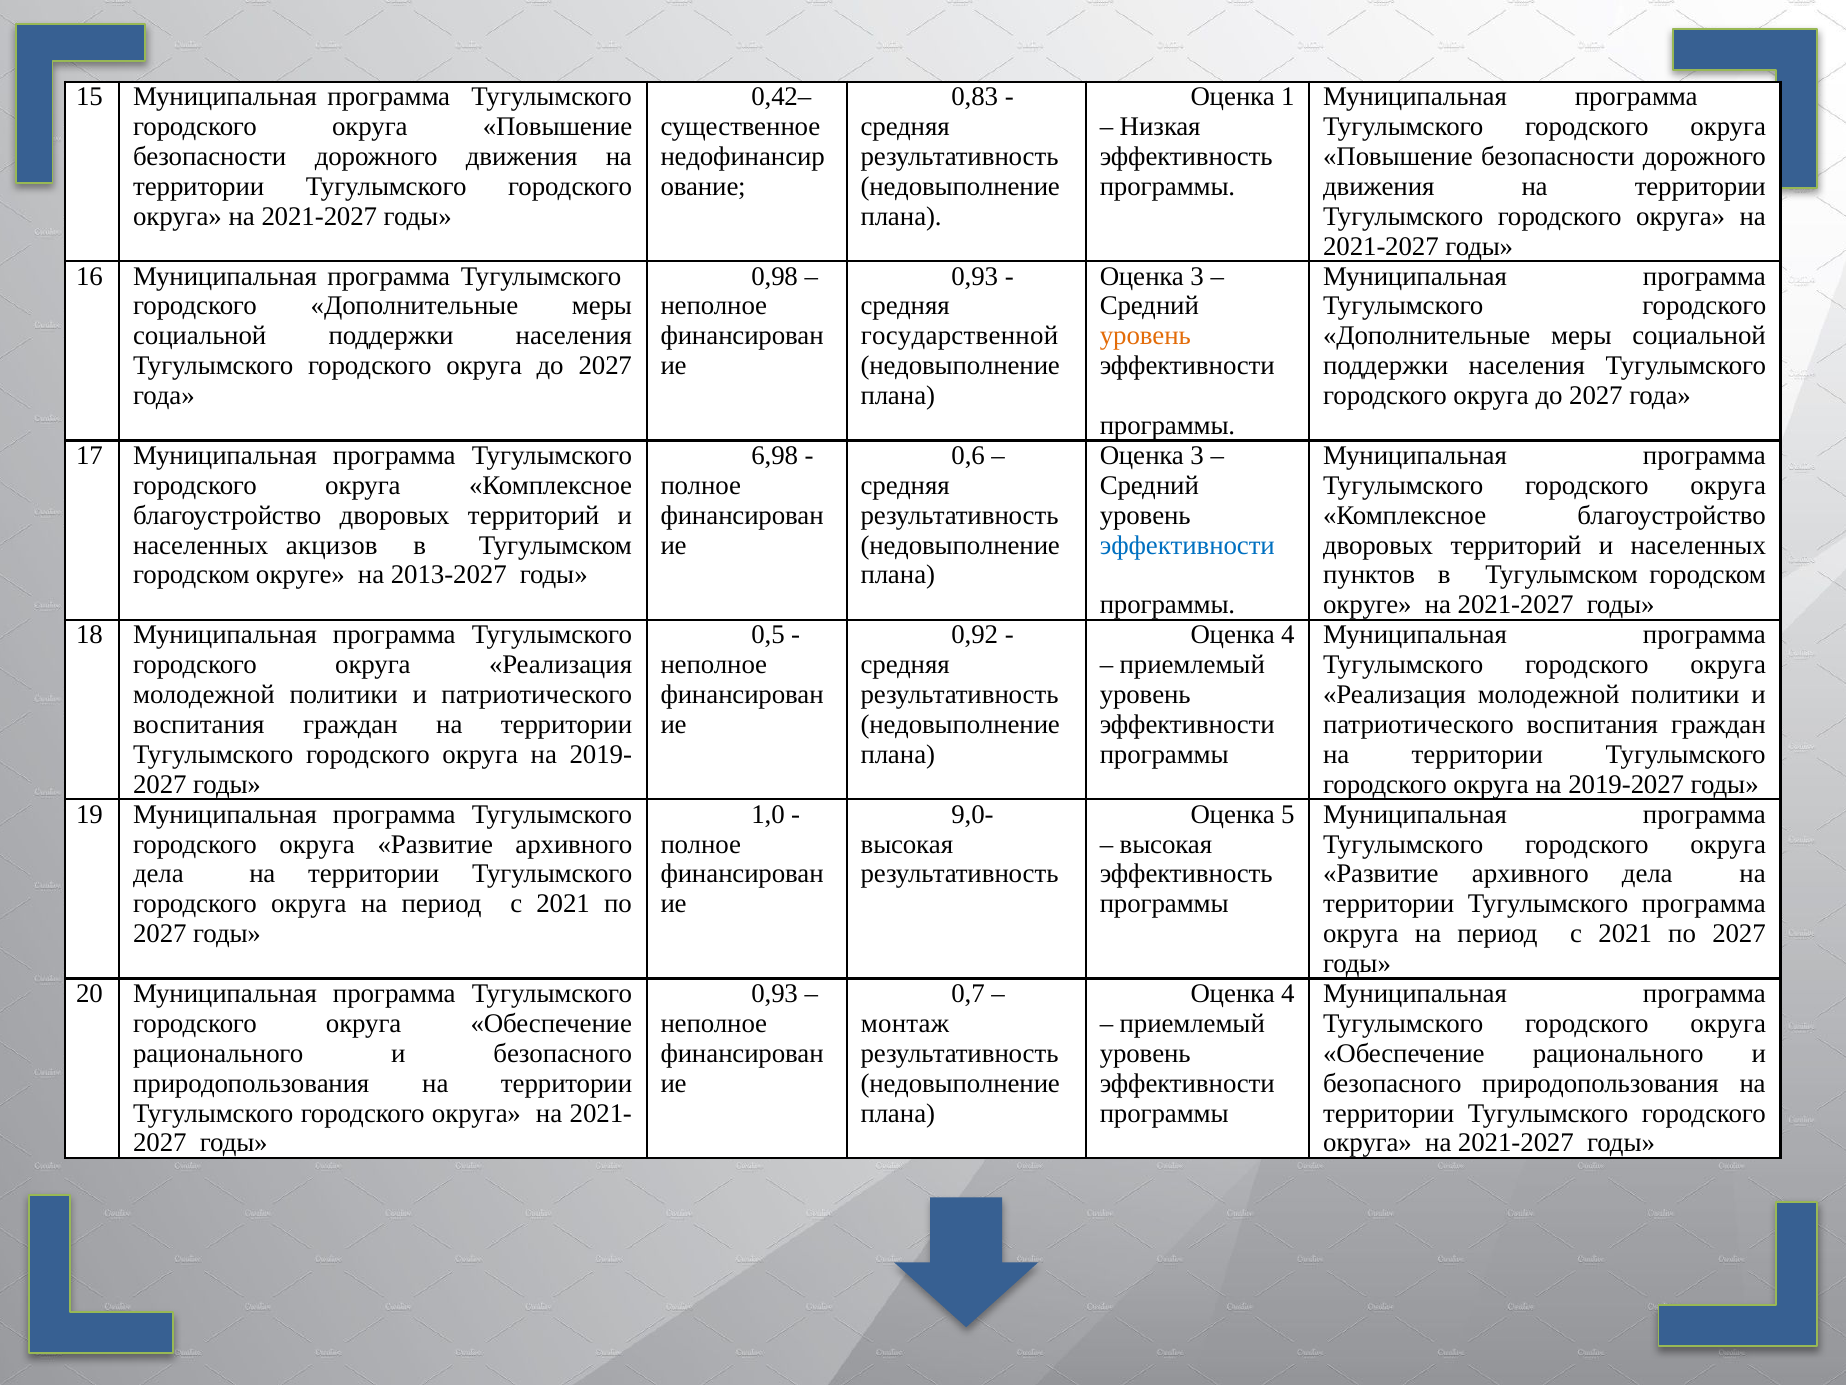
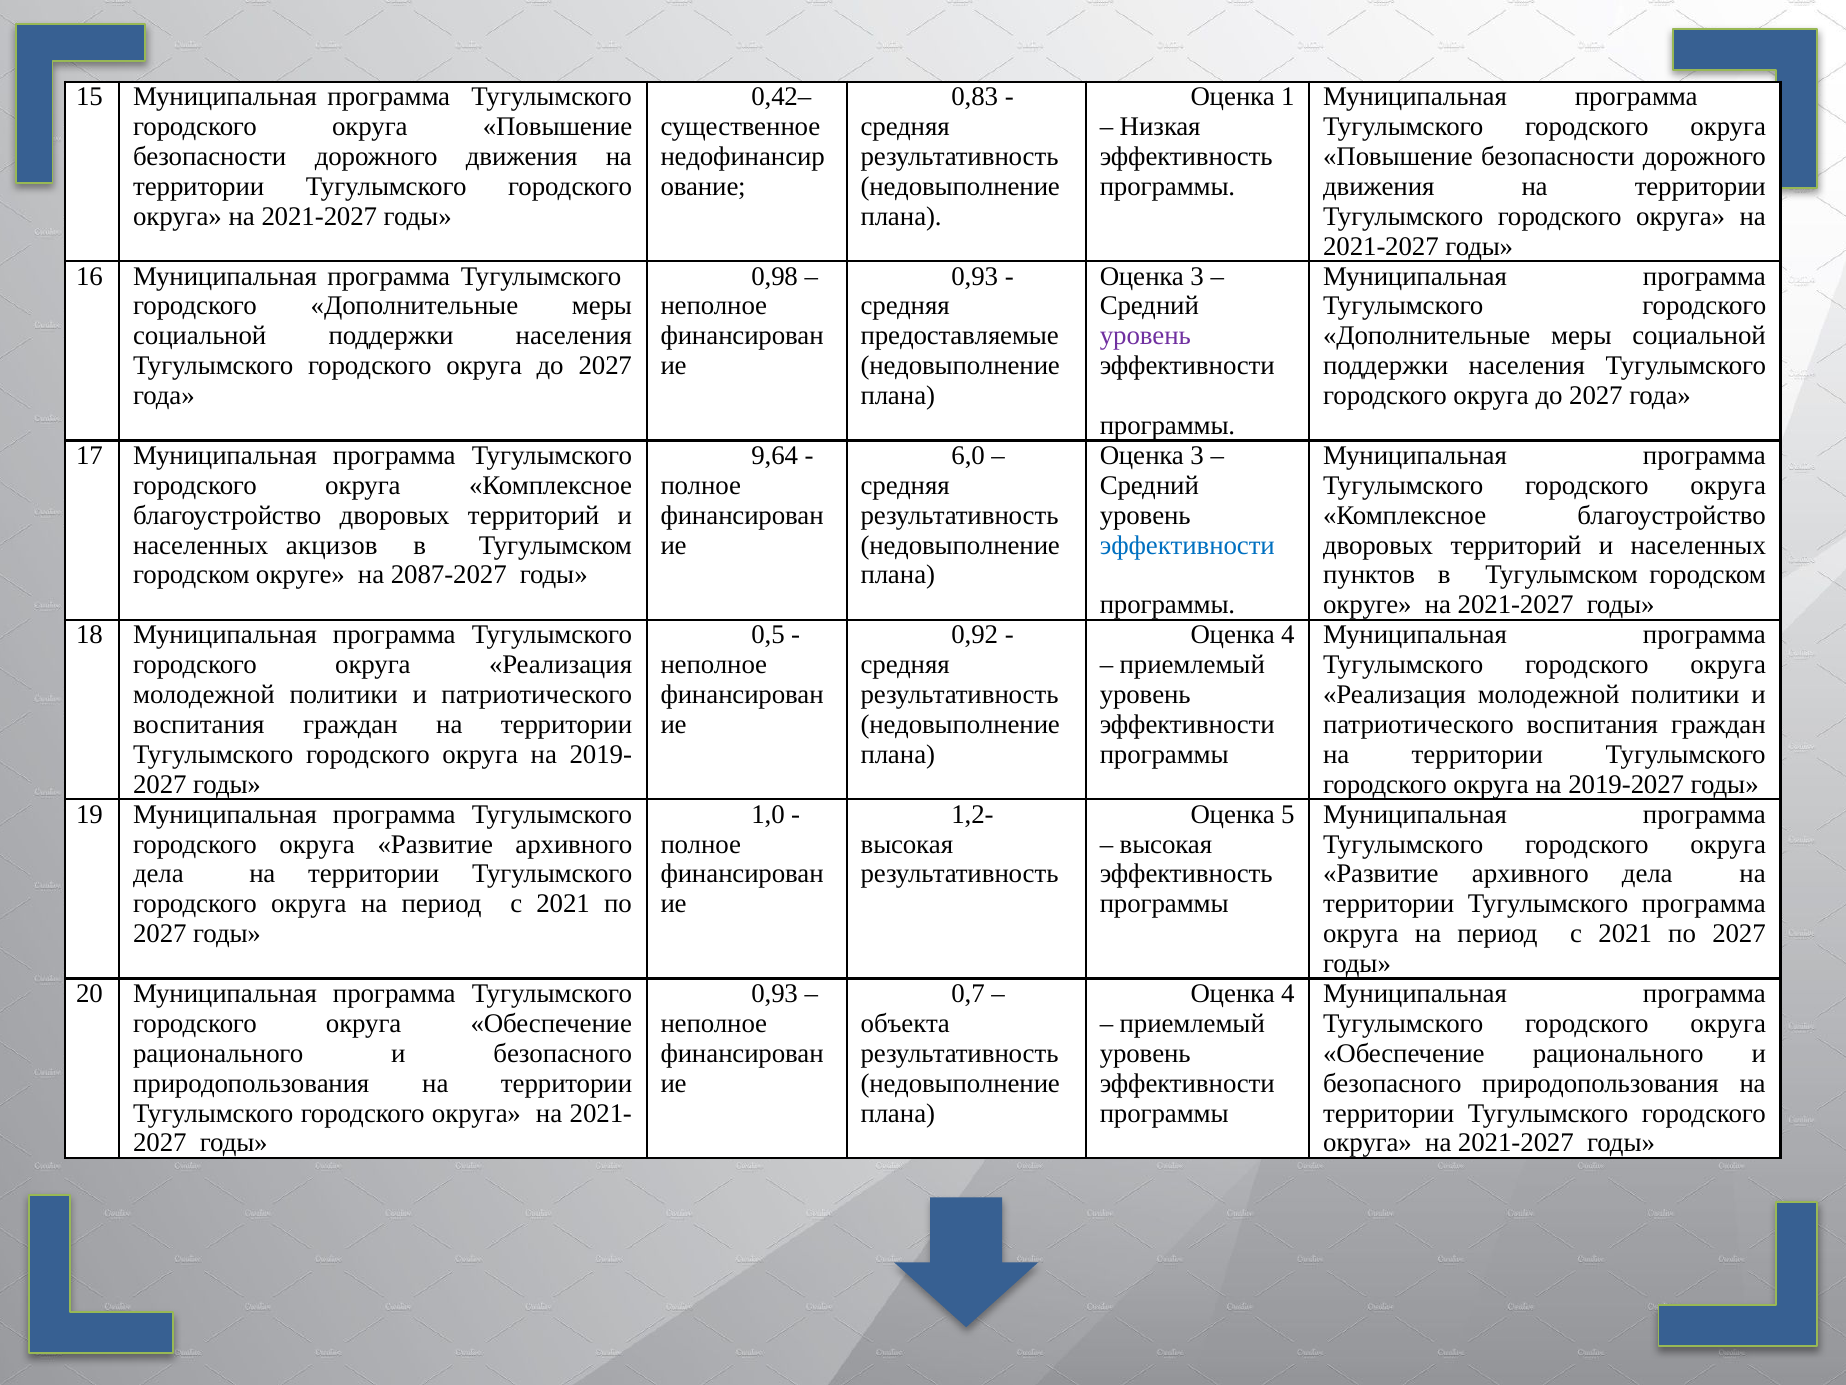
государственной: государственной -> предоставляемые
уровень at (1145, 336) colour: orange -> purple
6,98: 6,98 -> 9,64
0,6: 0,6 -> 6,0
2013-2027: 2013-2027 -> 2087-2027
9,0-: 9,0- -> 1,2-
монтаж: монтаж -> объекта
